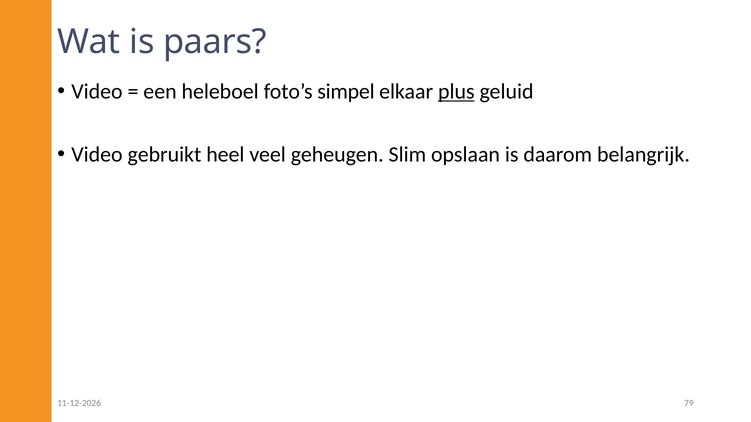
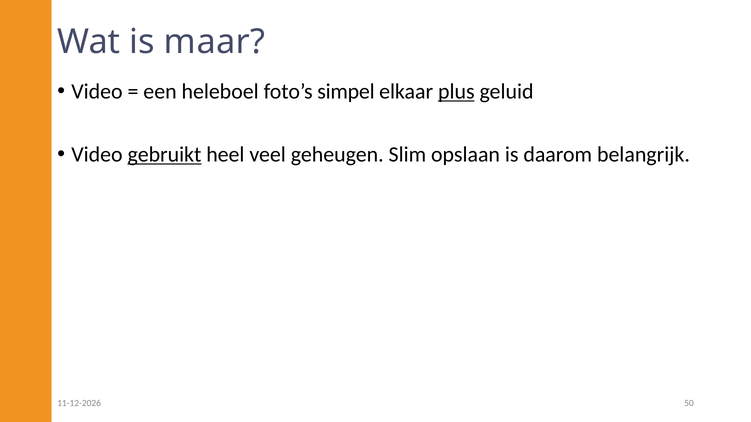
paars: paars -> maar
gebruikt underline: none -> present
79: 79 -> 50
